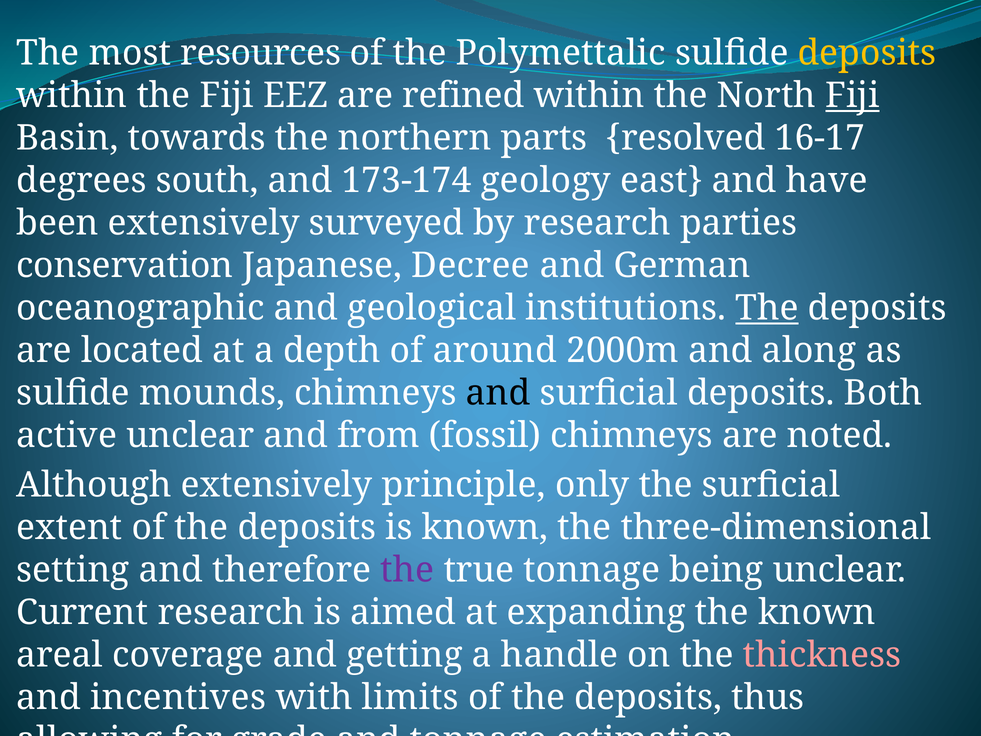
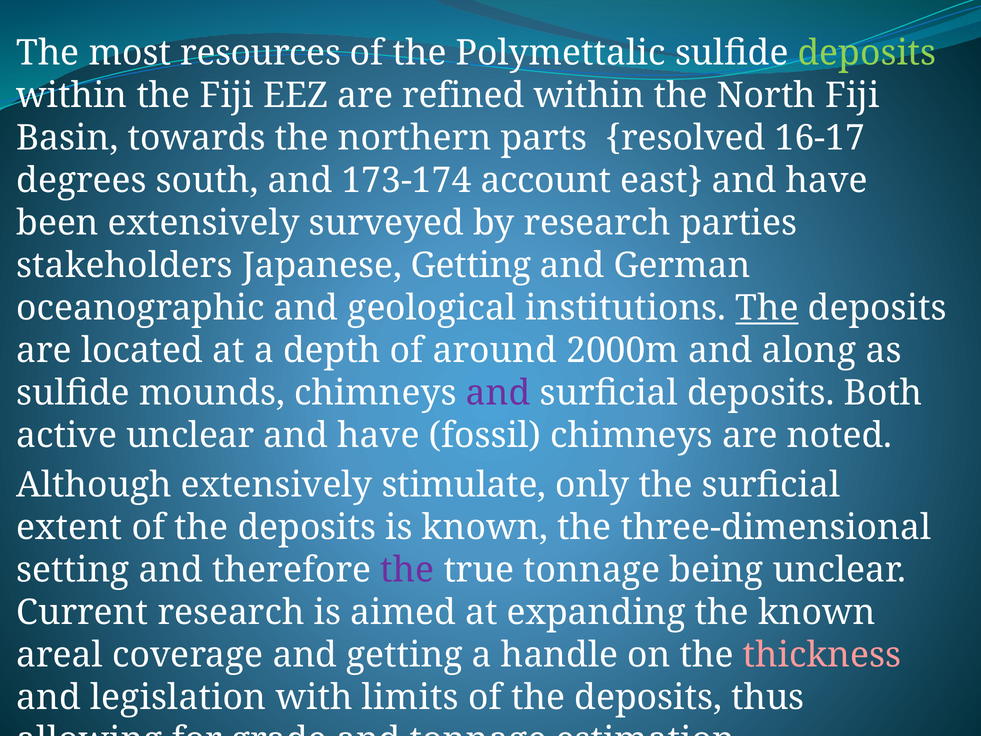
deposits at (867, 53) colour: yellow -> light green
Fiji at (852, 96) underline: present -> none
geology: geology -> account
conservation: conservation -> stakeholders
Japanese Decree: Decree -> Getting
and at (498, 393) colour: black -> purple
from at (379, 435): from -> have
principle: principle -> stimulate
incentives: incentives -> legislation
